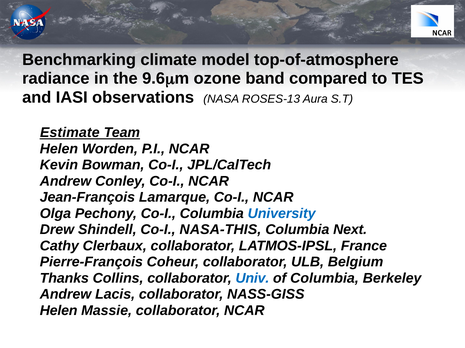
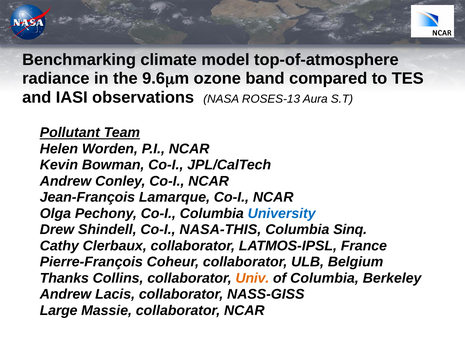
Estimate: Estimate -> Pollutant
Next: Next -> Sinq
Univ colour: blue -> orange
Helen at (59, 311): Helen -> Large
